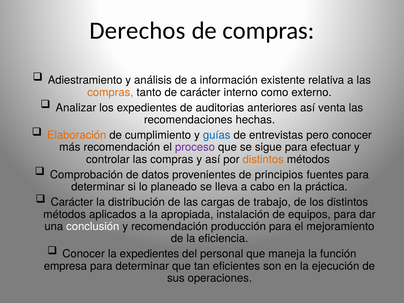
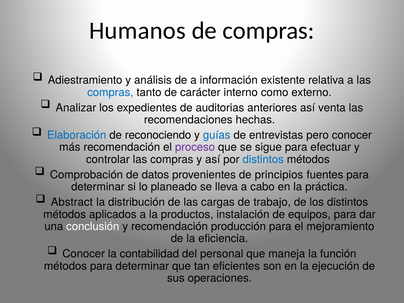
Derechos: Derechos -> Humanos
compras at (110, 92) colour: orange -> blue
Elaboración colour: orange -> blue
cumplimiento: cumplimiento -> reconociendo
distintos at (263, 159) colour: orange -> blue
Carácter at (72, 202): Carácter -> Abstract
apropiada: apropiada -> productos
la expedientes: expedientes -> contabilidad
empresa at (65, 266): empresa -> métodos
